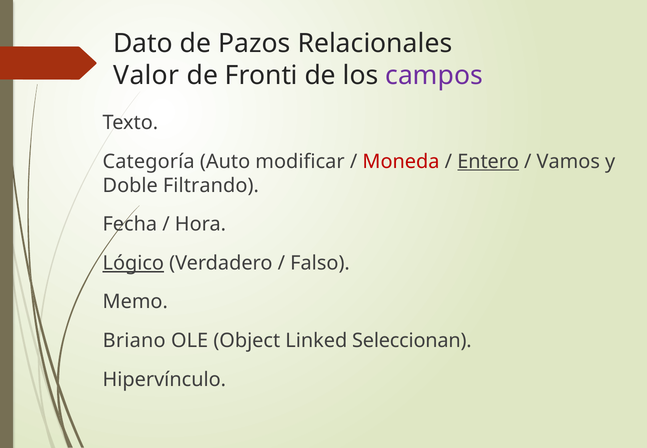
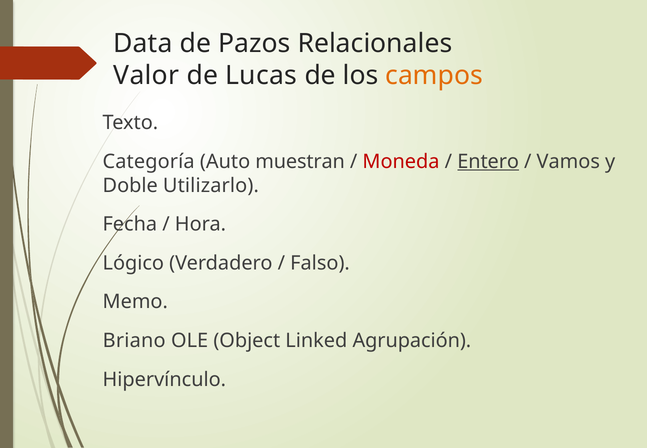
Dato: Dato -> Data
Fronti: Fronti -> Lucas
campos colour: purple -> orange
modificar: modificar -> muestran
Filtrando: Filtrando -> Utilizarlo
Lógico underline: present -> none
Seleccionan: Seleccionan -> Agrupación
